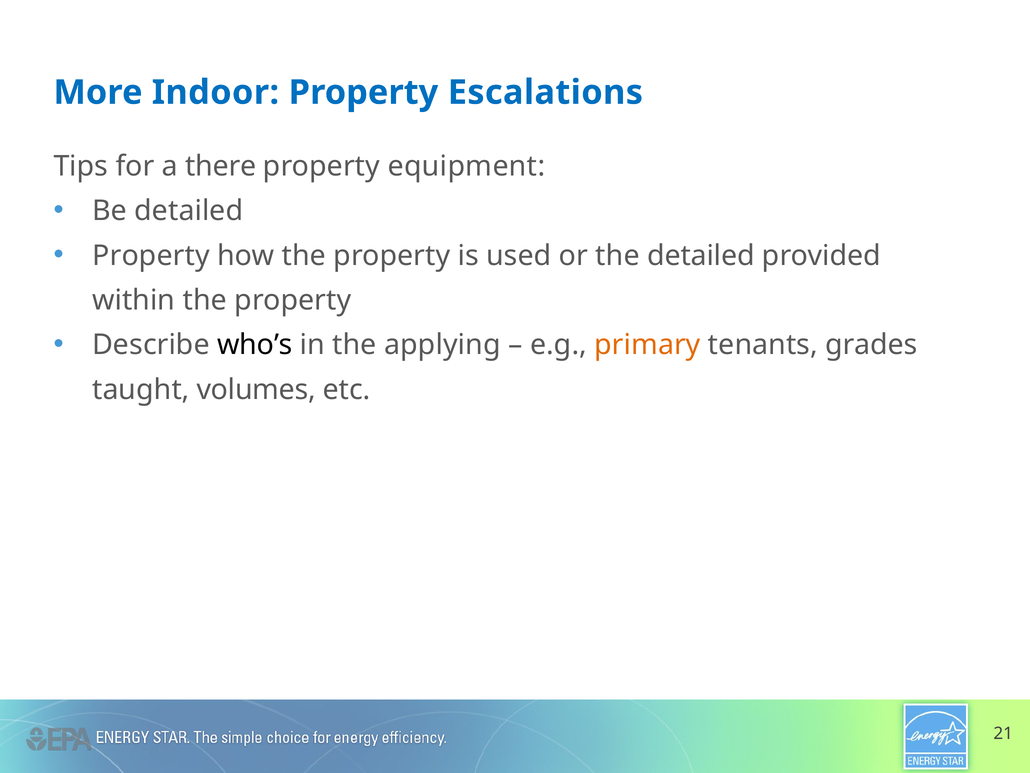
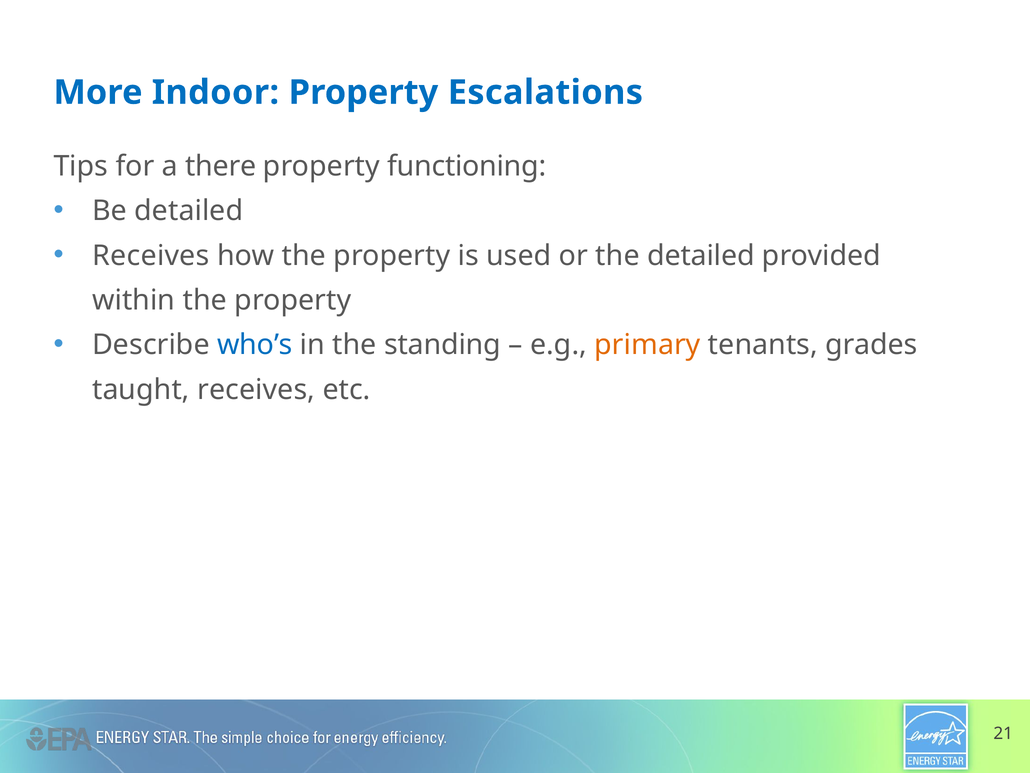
equipment: equipment -> functioning
Property at (151, 255): Property -> Receives
who’s colour: black -> blue
applying: applying -> standing
taught volumes: volumes -> receives
